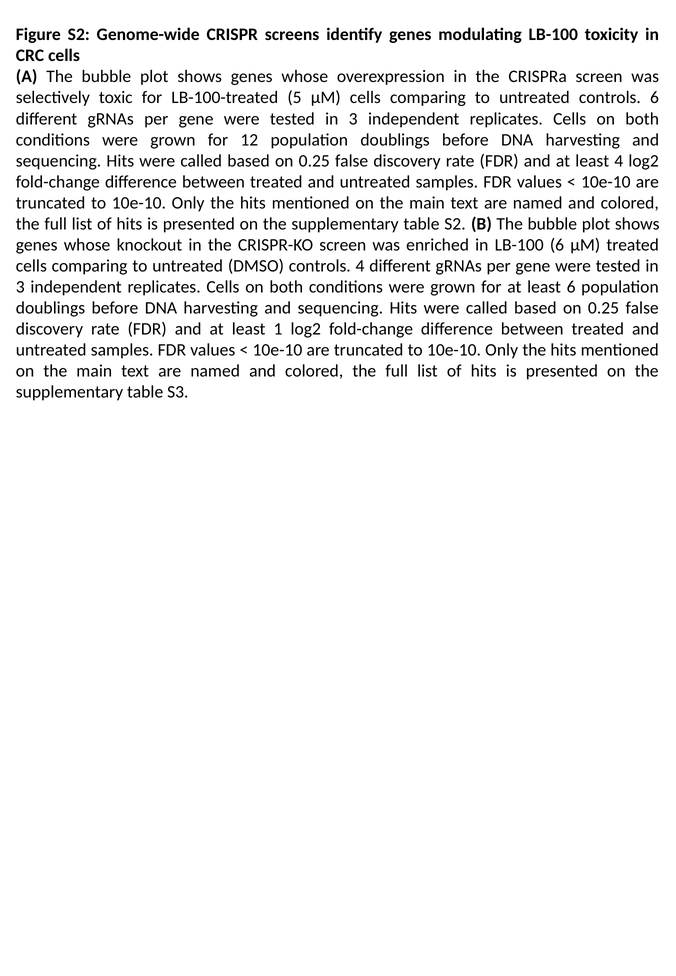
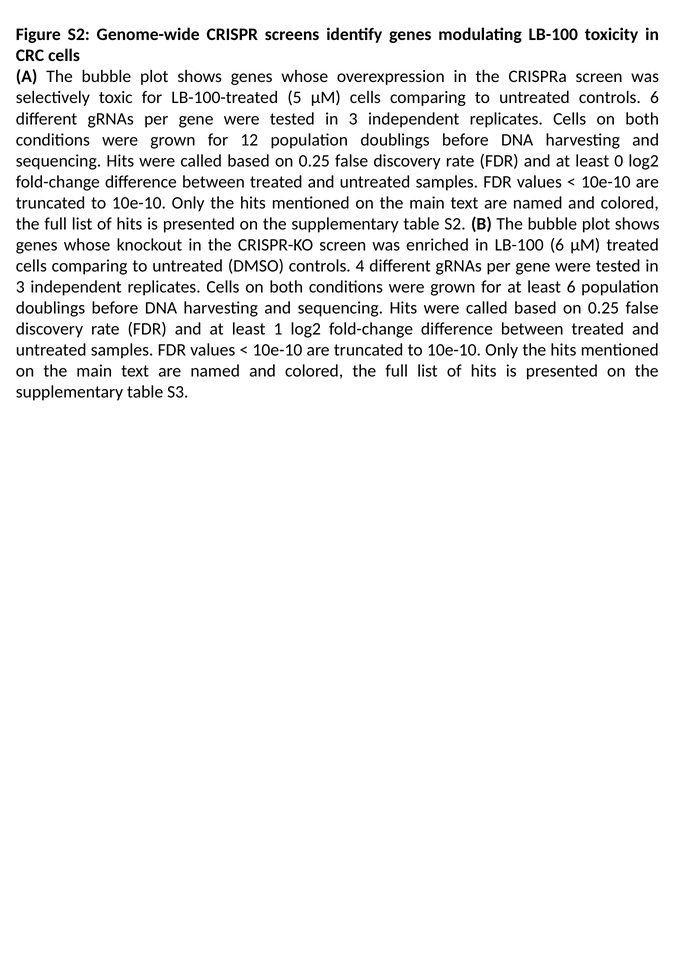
least 4: 4 -> 0
